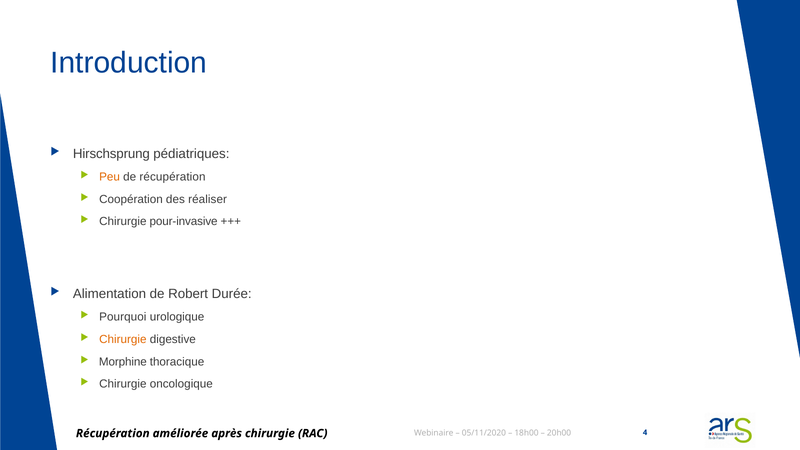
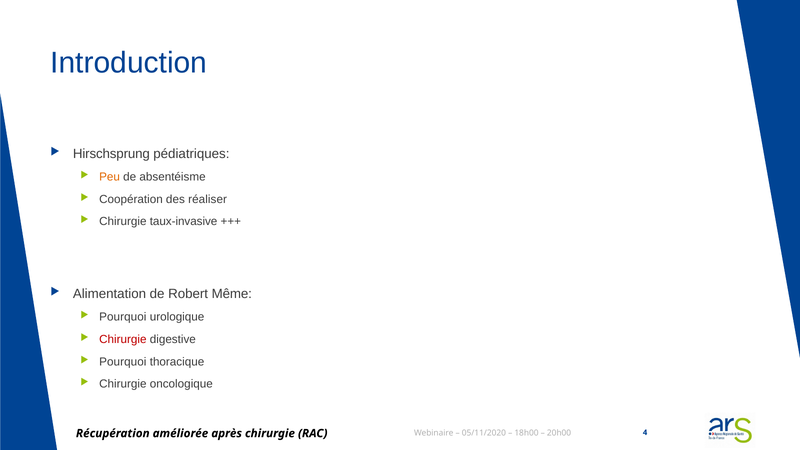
de récupération: récupération -> absentéisme
pour-invasive: pour-invasive -> taux-invasive
Durée: Durée -> Même
Chirurgie at (123, 339) colour: orange -> red
Morphine at (123, 362): Morphine -> Pourquoi
